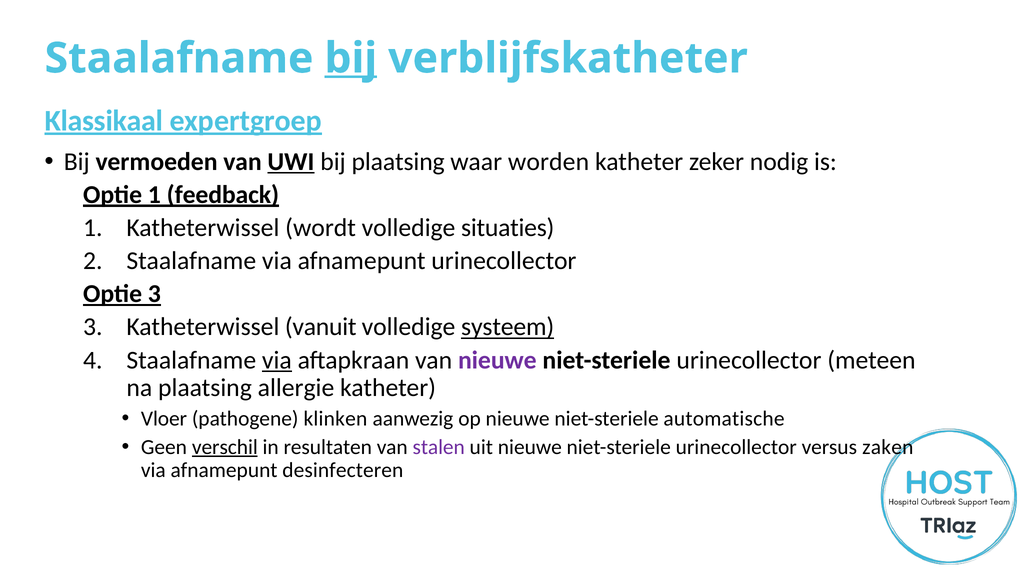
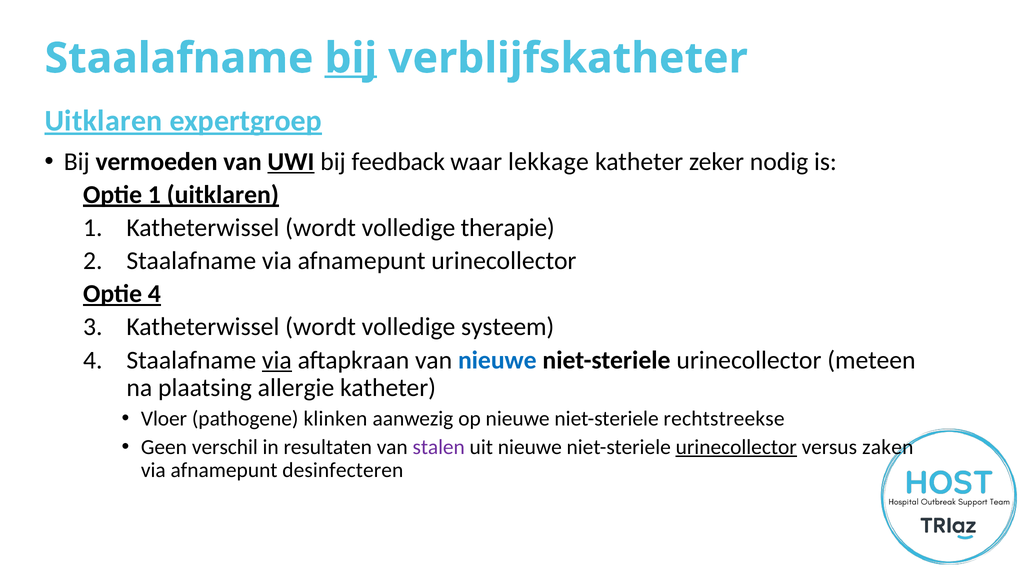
Klassikaal at (104, 121): Klassikaal -> Uitklaren
bij plaatsing: plaatsing -> feedback
worden: worden -> lekkage
1 feedback: feedback -> uitklaren
situaties: situaties -> therapie
Optie 3: 3 -> 4
vanuit at (321, 327): vanuit -> wordt
systeem underline: present -> none
nieuwe at (497, 360) colour: purple -> blue
automatische: automatische -> rechtstreekse
verschil underline: present -> none
urinecollector at (736, 447) underline: none -> present
